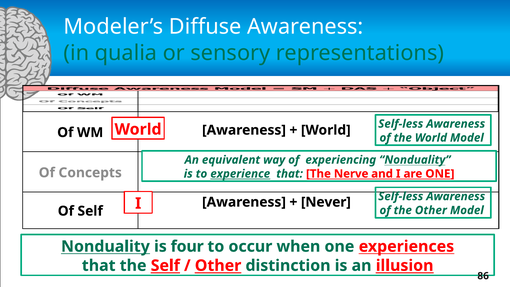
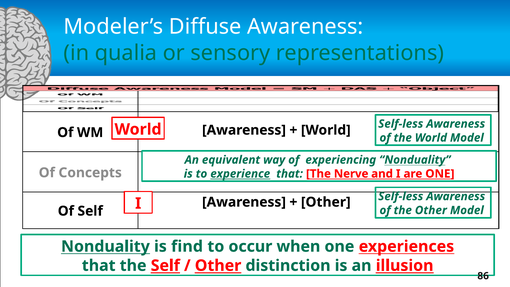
Never at (326, 202): Never -> Other
four: four -> find
